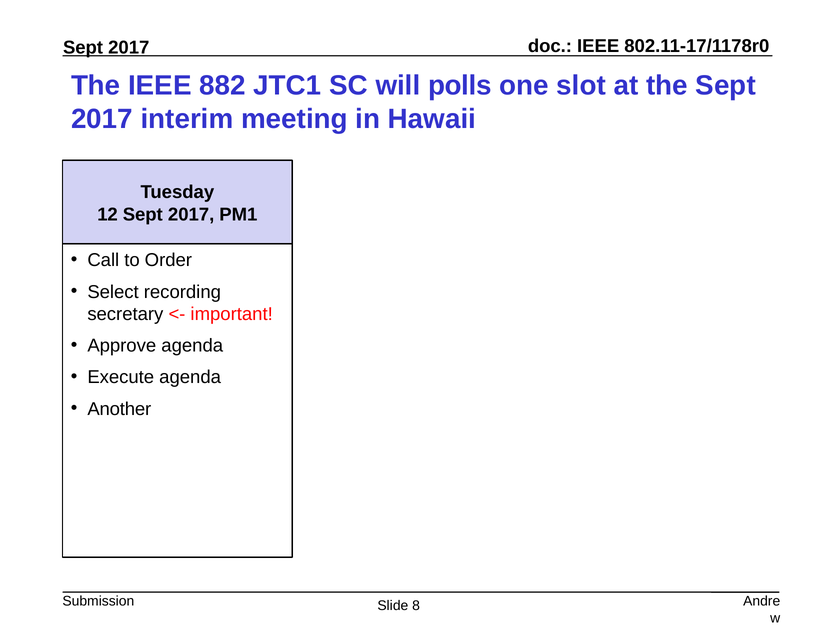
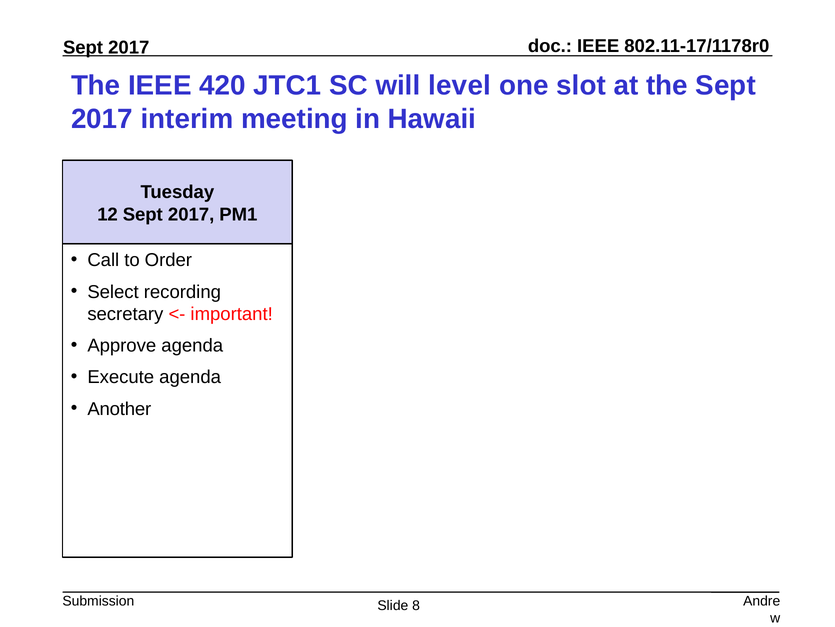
882: 882 -> 420
polls: polls -> level
